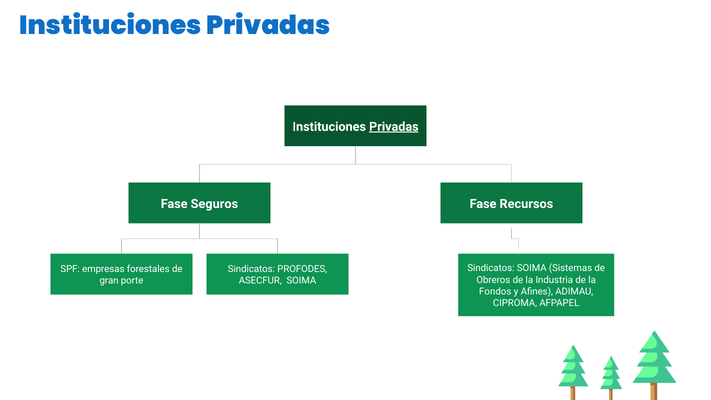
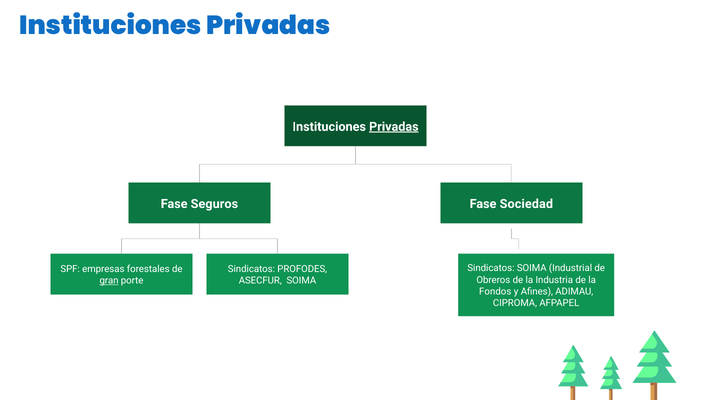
Recursos: Recursos -> Sociedad
Sistemas: Sistemas -> Industrial
gran underline: none -> present
